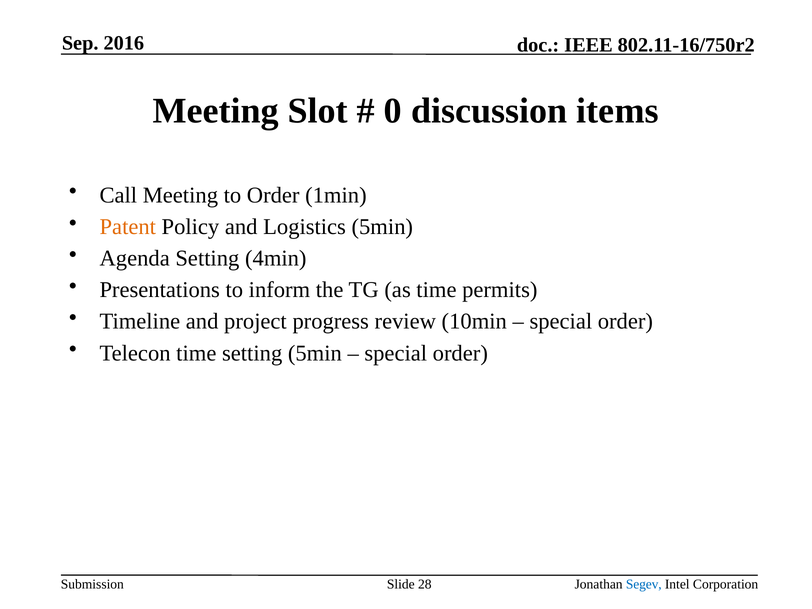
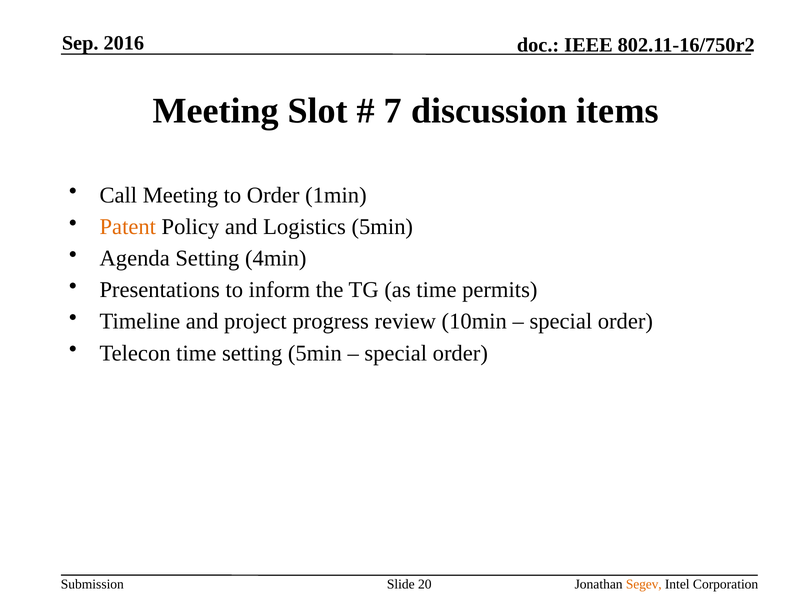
0: 0 -> 7
28: 28 -> 20
Segev colour: blue -> orange
